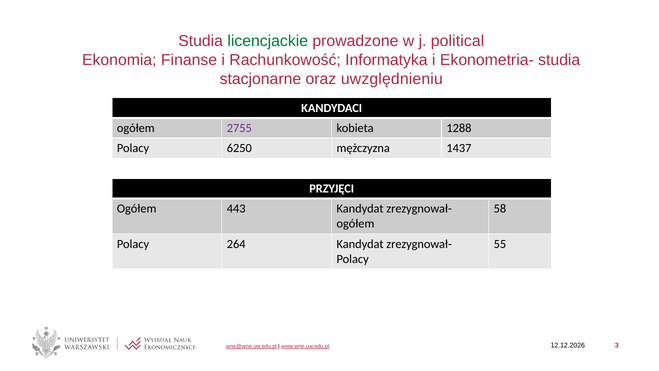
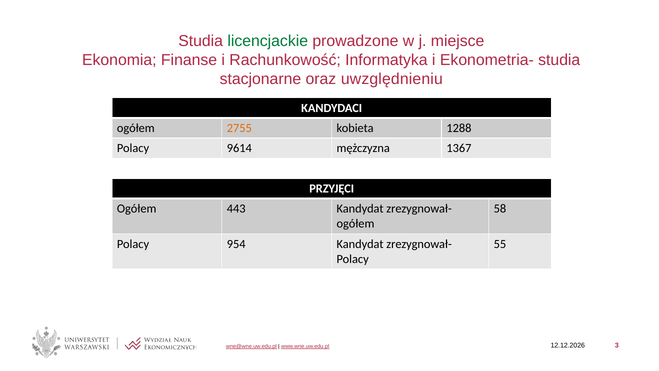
political: political -> miejsce
2755 colour: purple -> orange
6250: 6250 -> 9614
1437: 1437 -> 1367
264: 264 -> 954
